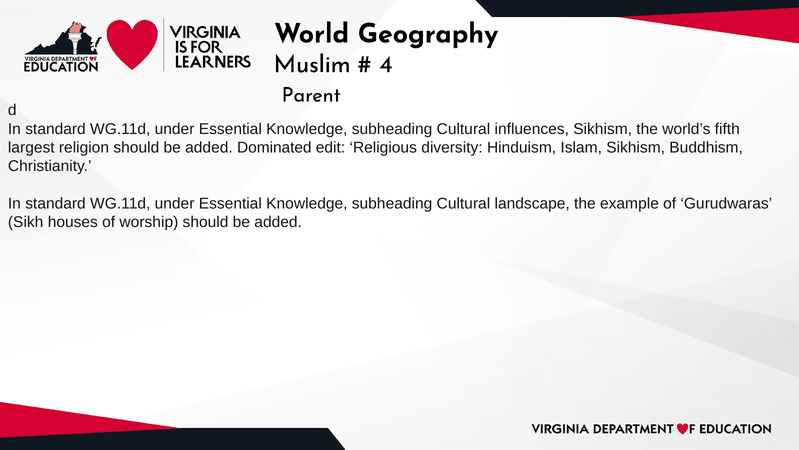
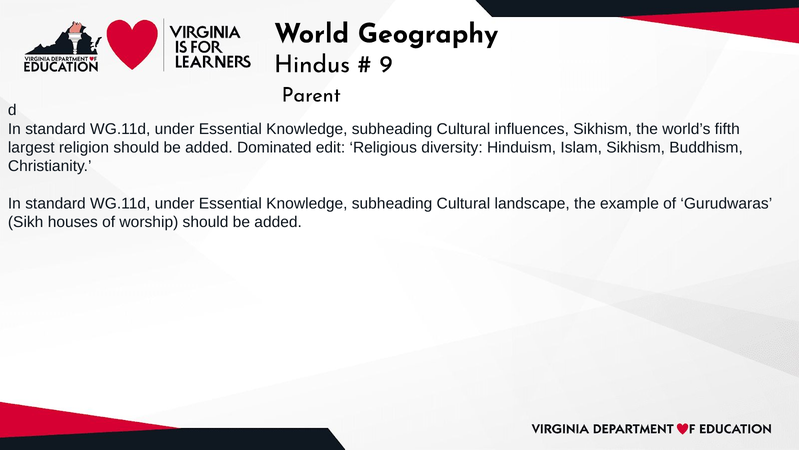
Muslim: Muslim -> Hindus
4: 4 -> 9
